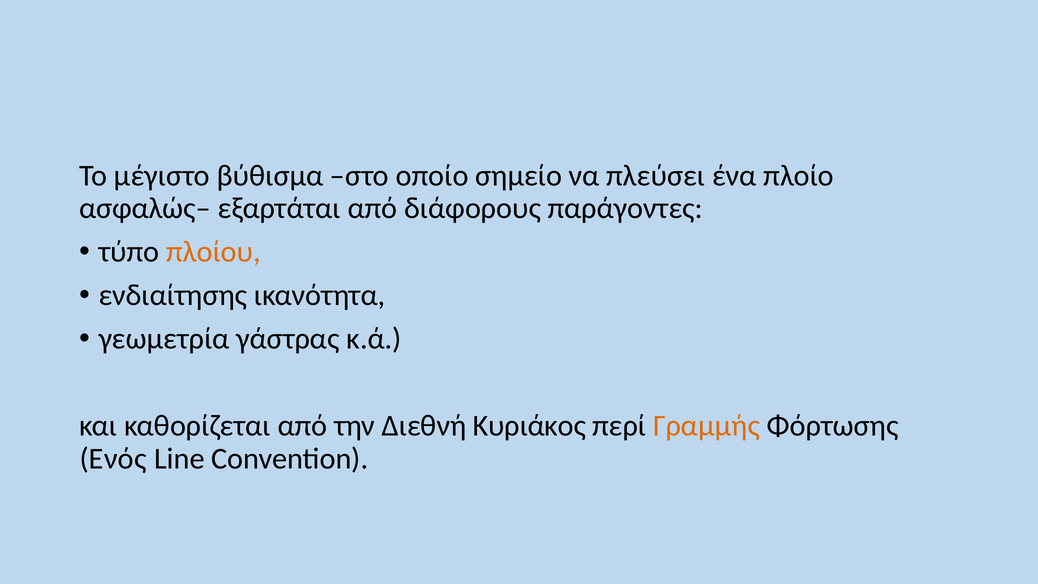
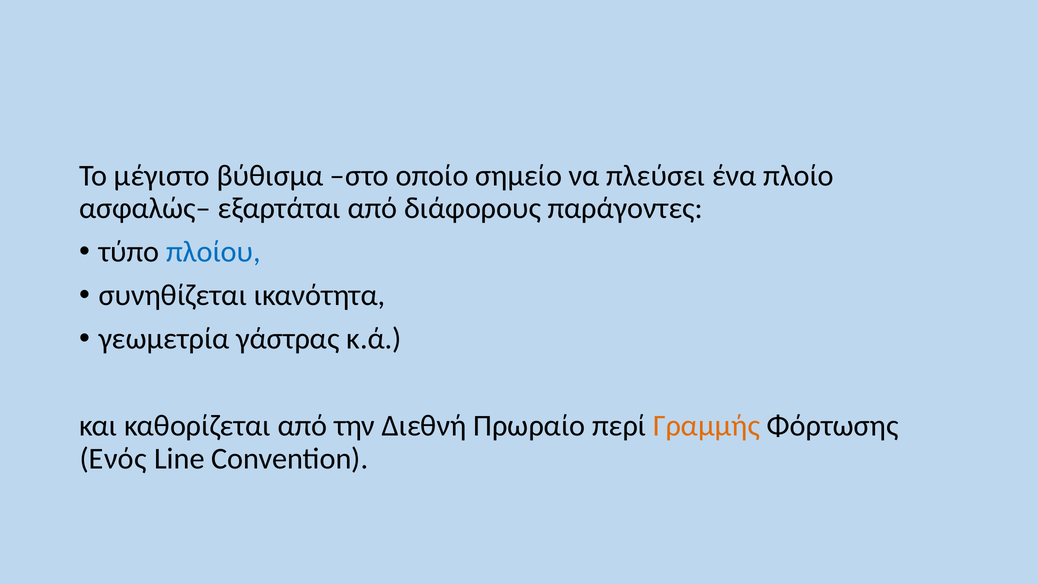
πλοίου colour: orange -> blue
ενδιαίτησης: ενδιαίτησης -> συνηθίζεται
Κυριάκος: Κυριάκος -> Πρωραίο
